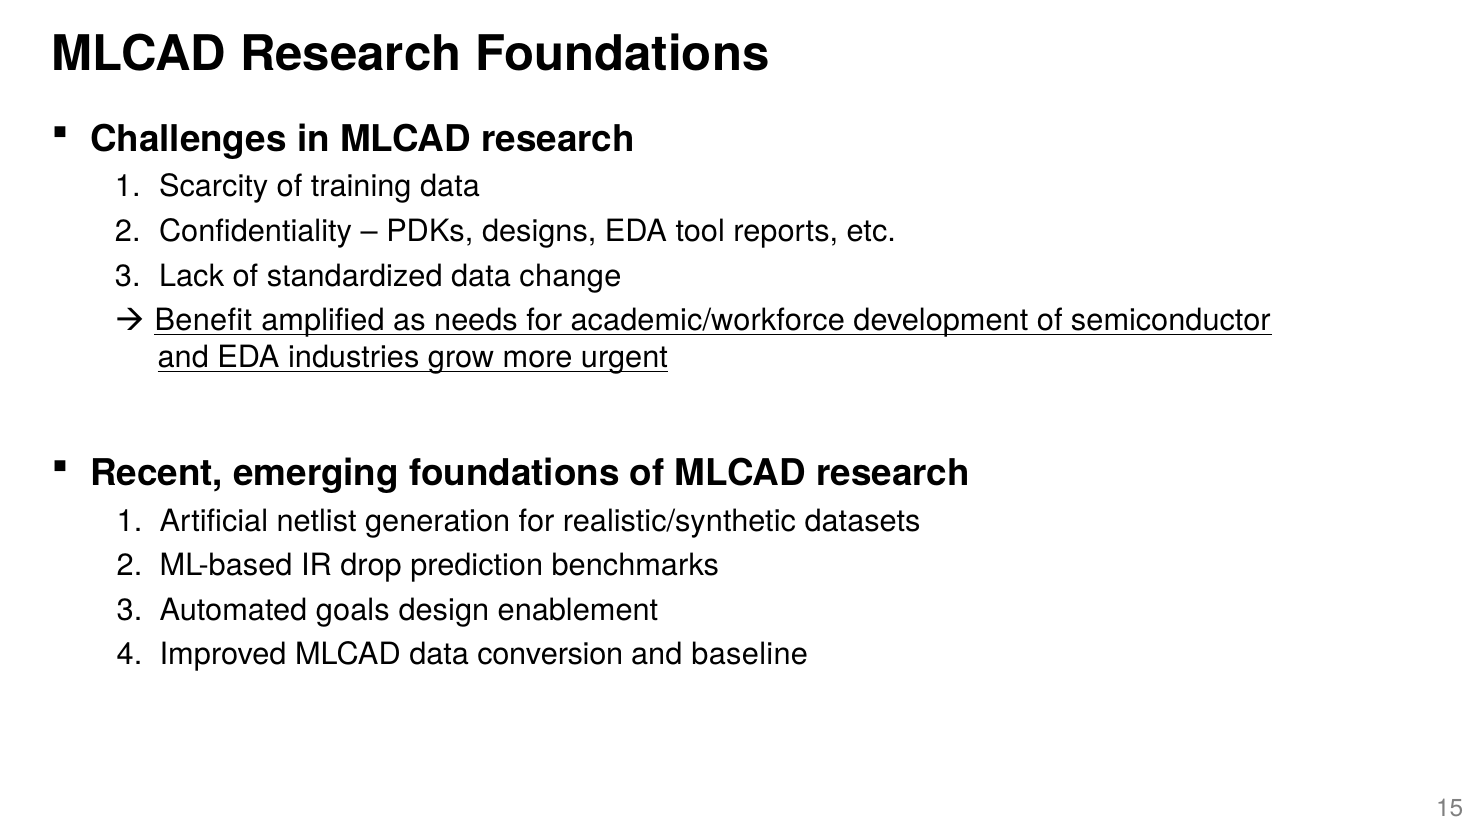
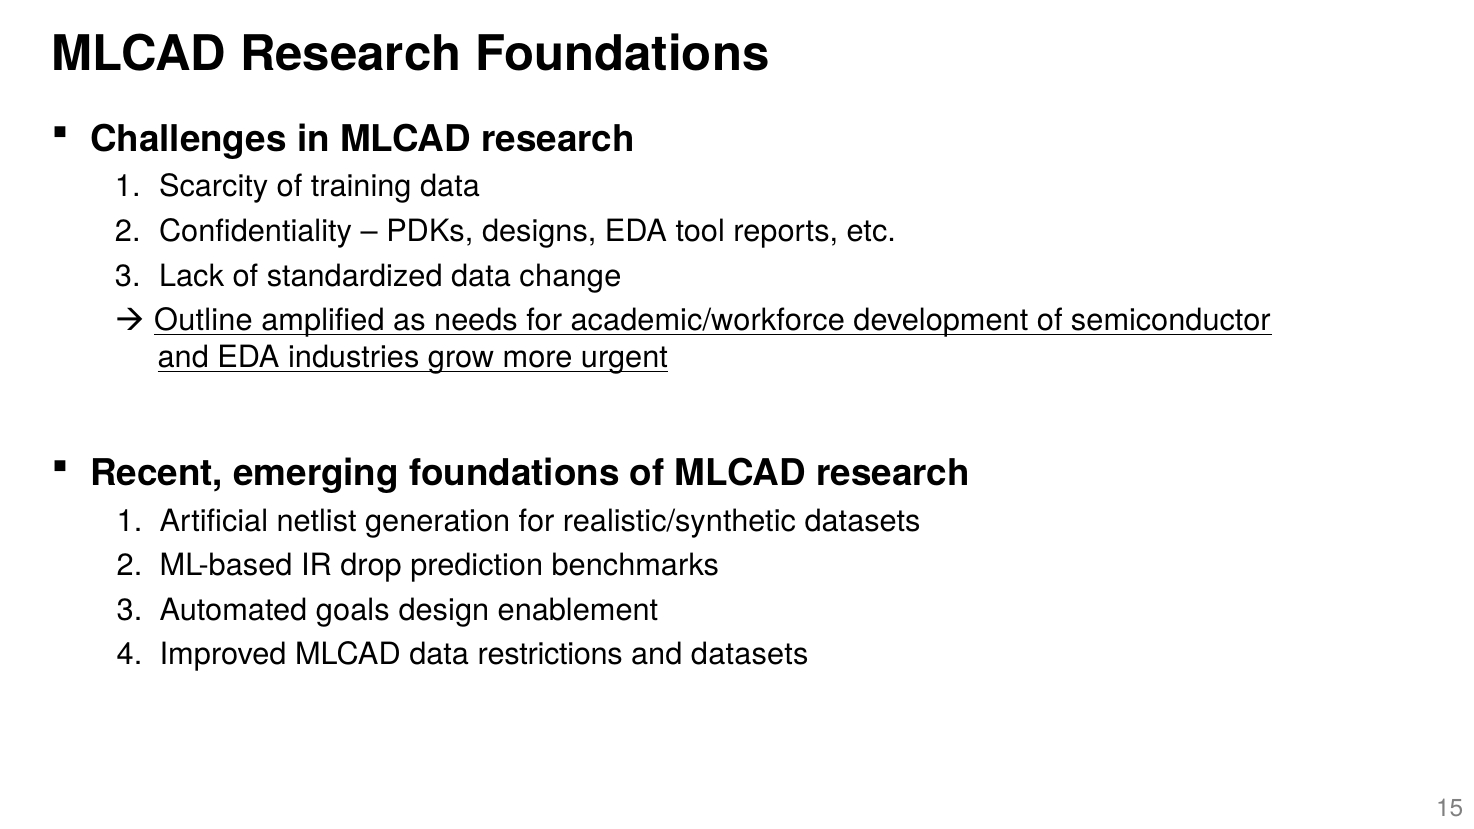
Benefit: Benefit -> Outline
conversion: conversion -> restrictions
and baseline: baseline -> datasets
